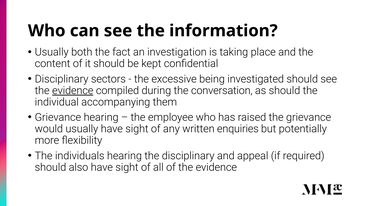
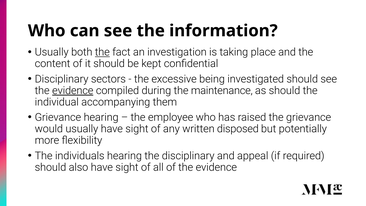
the at (102, 52) underline: none -> present
conversation: conversation -> maintenance
enquiries: enquiries -> disposed
